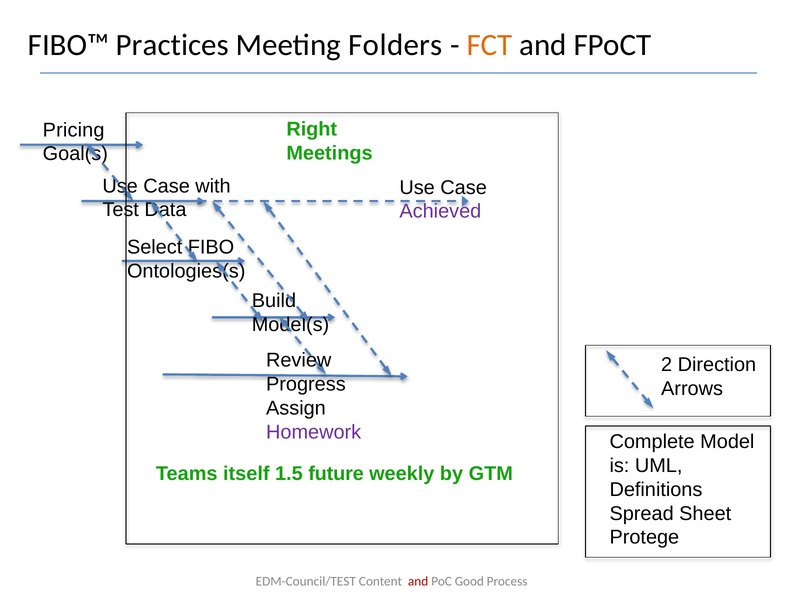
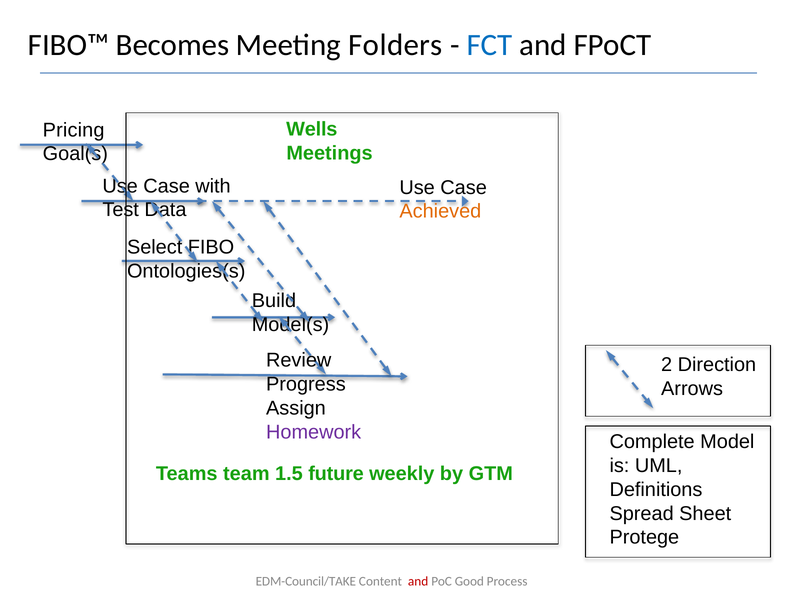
Practices: Practices -> Becomes
FCT colour: orange -> blue
Right: Right -> Wells
Achieved colour: purple -> orange
itself: itself -> team
EDM-Council/TEST: EDM-Council/TEST -> EDM-Council/TAKE
